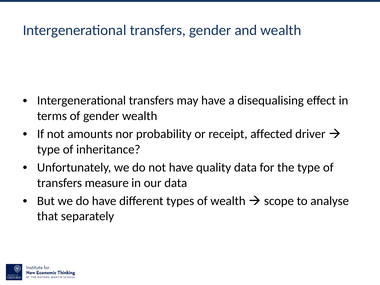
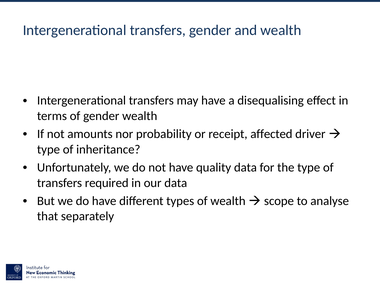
measure: measure -> required
